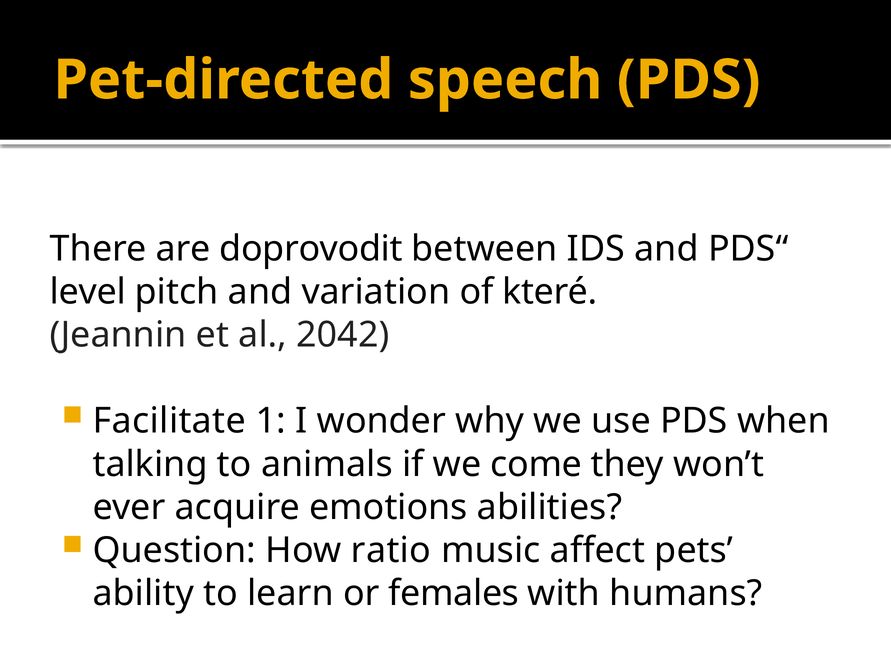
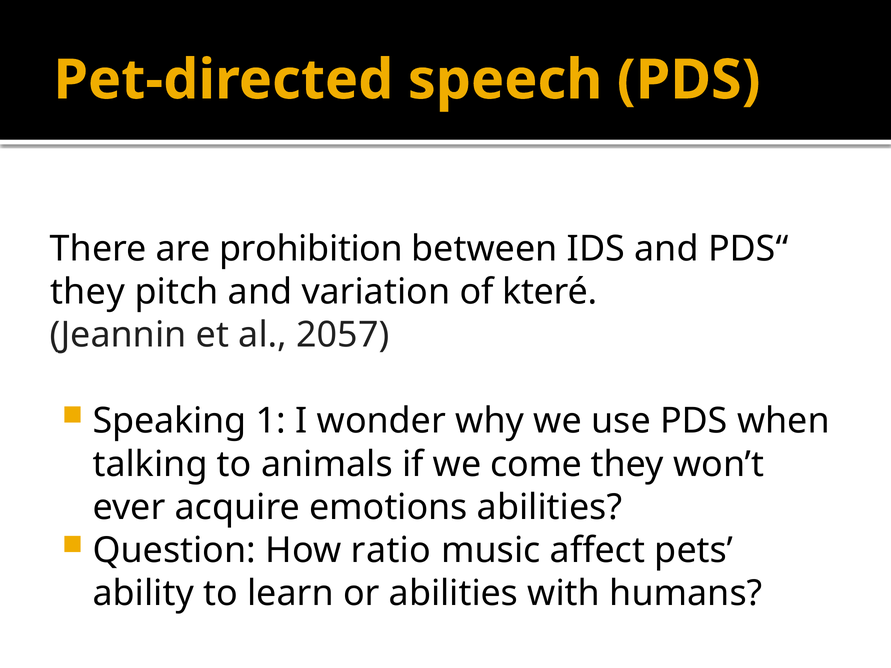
doprovodit: doprovodit -> prohibition
level at (88, 292): level -> they
2042: 2042 -> 2057
Facilitate: Facilitate -> Speaking
or females: females -> abilities
